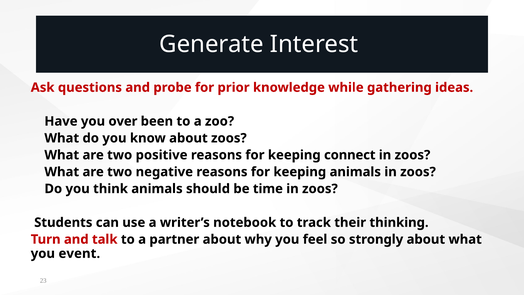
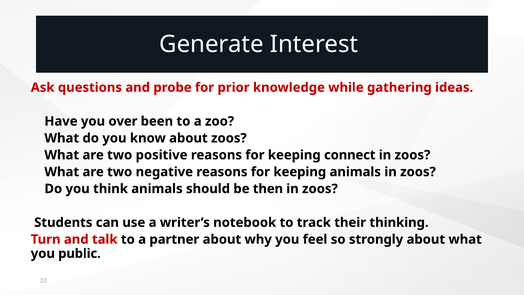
time: time -> then
event: event -> public
